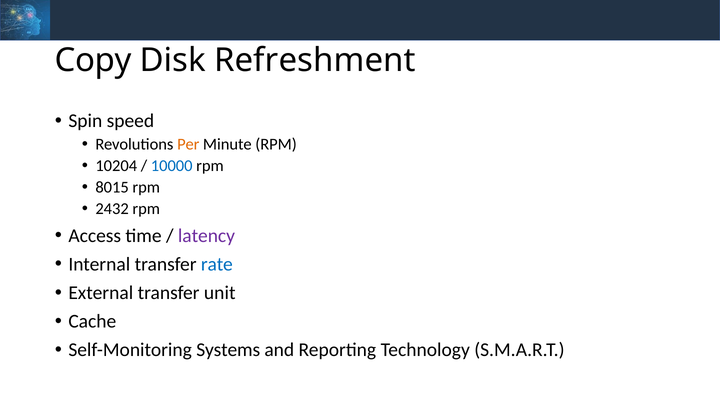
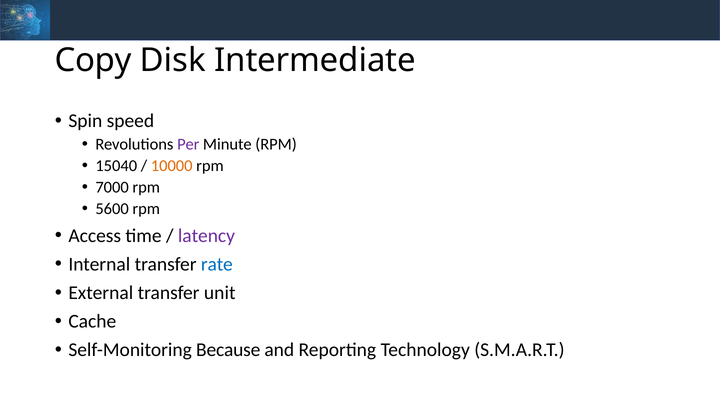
Refreshment: Refreshment -> Intermediate
Per colour: orange -> purple
10204: 10204 -> 15040
10000 colour: blue -> orange
8015: 8015 -> 7000
2432: 2432 -> 5600
Systems: Systems -> Because
